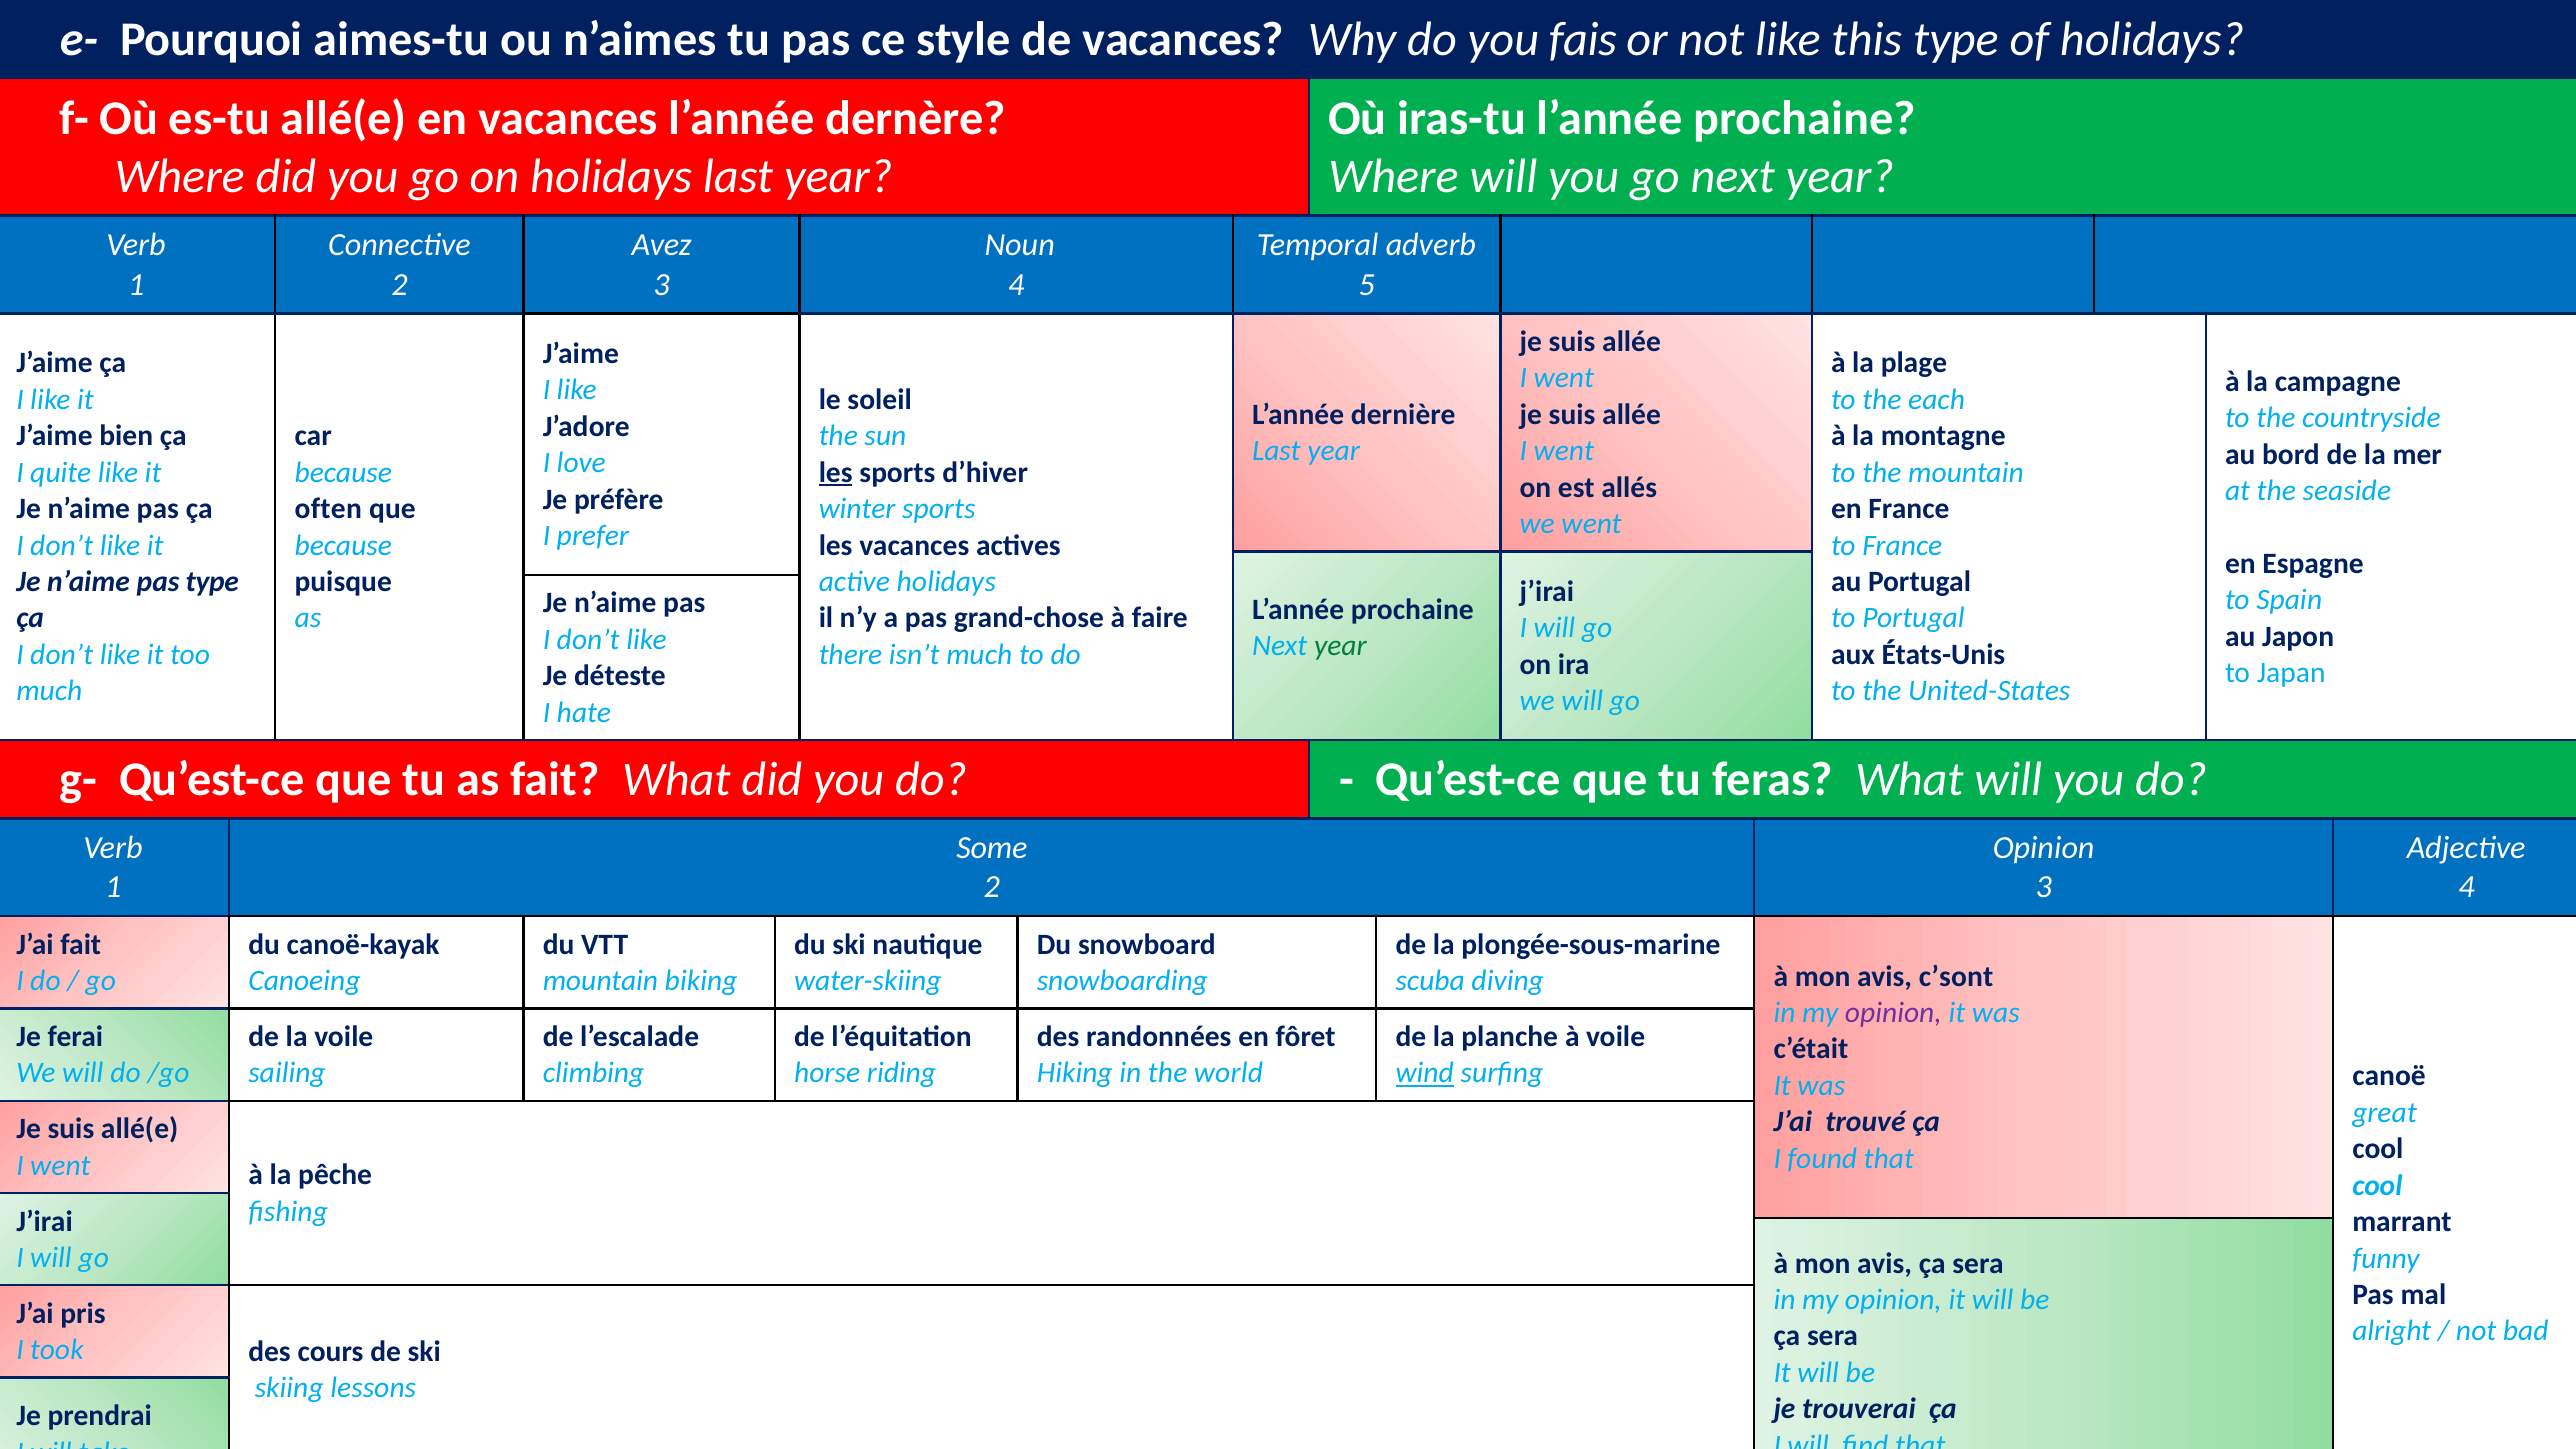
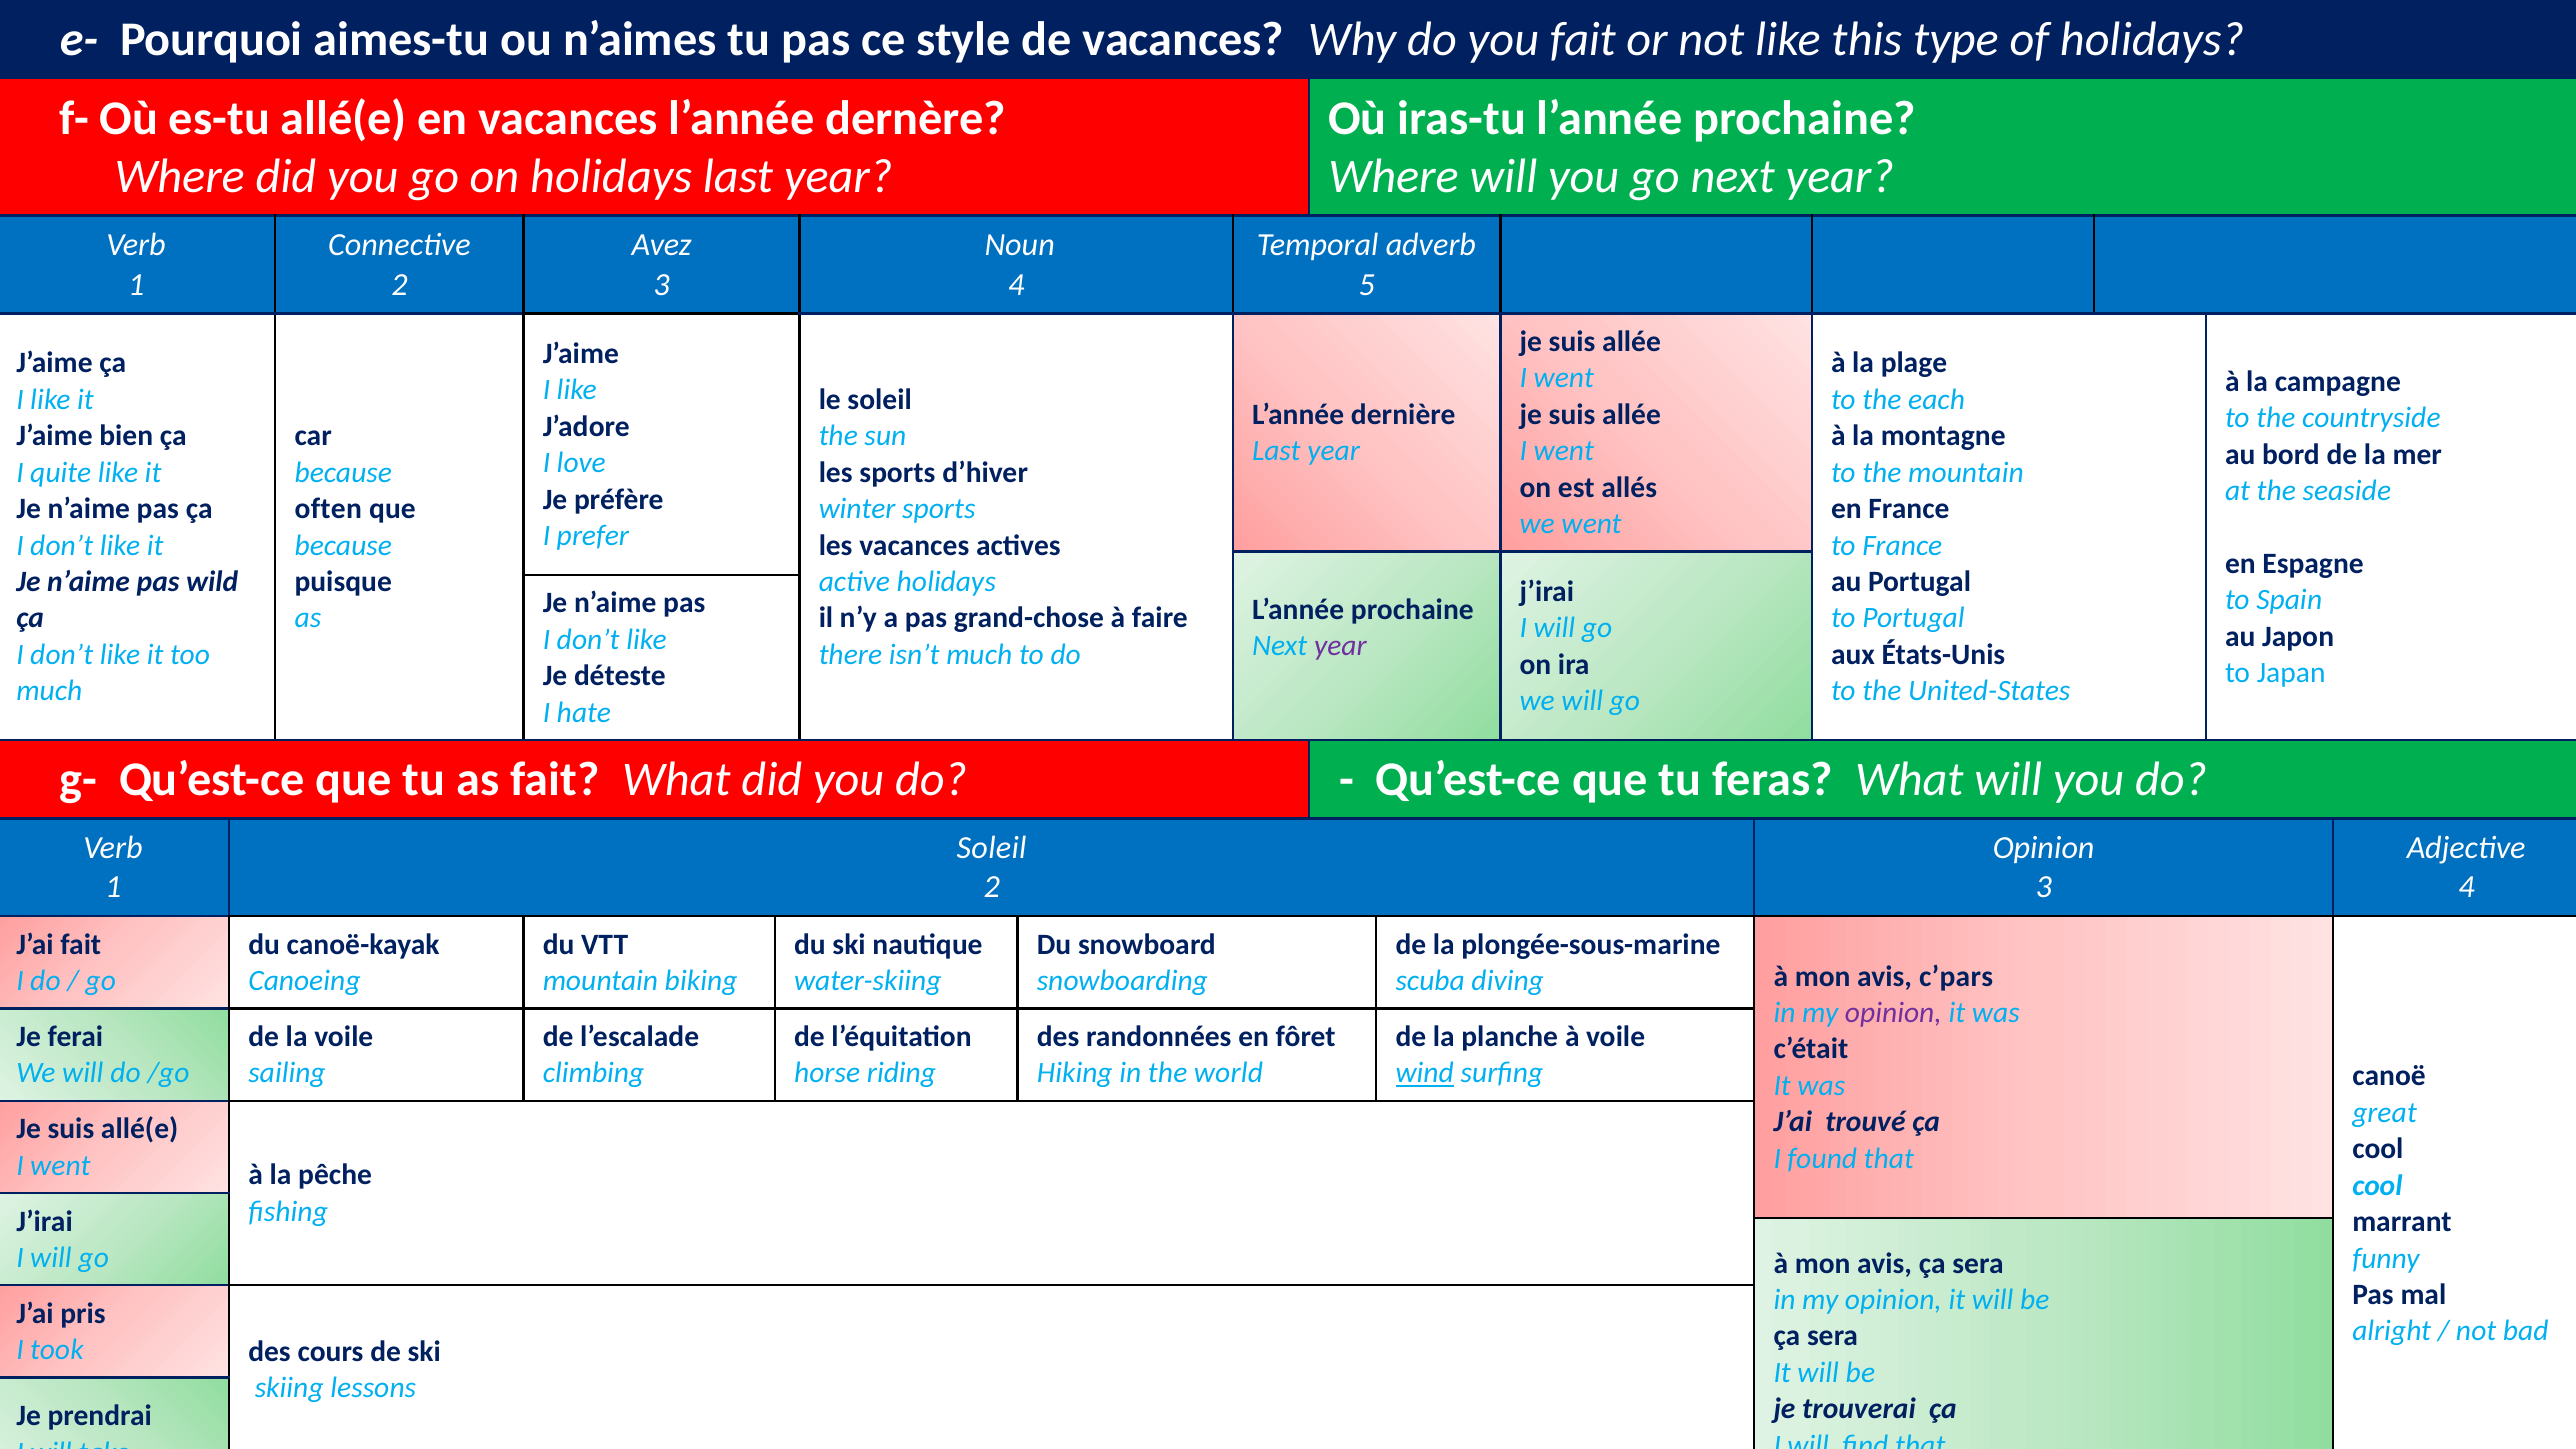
you fais: fais -> fait
les at (836, 472) underline: present -> none
pas type: type -> wild
year at (1340, 646) colour: green -> purple
Some at (992, 848): Some -> Soleil
c’sont: c’sont -> c’pars
